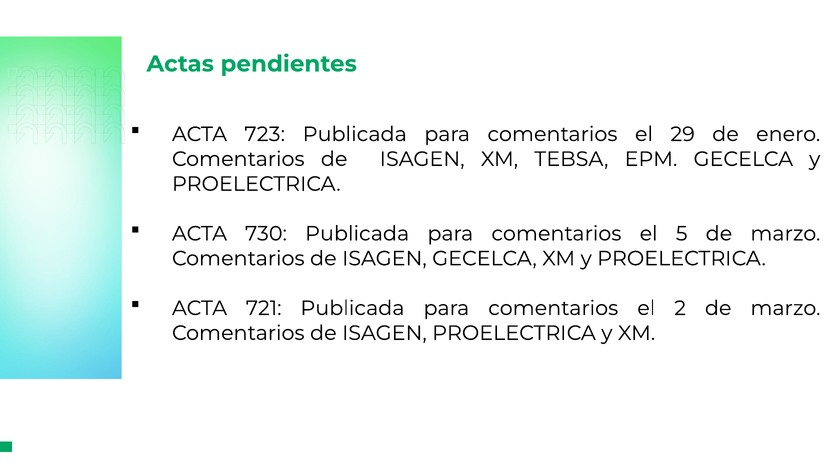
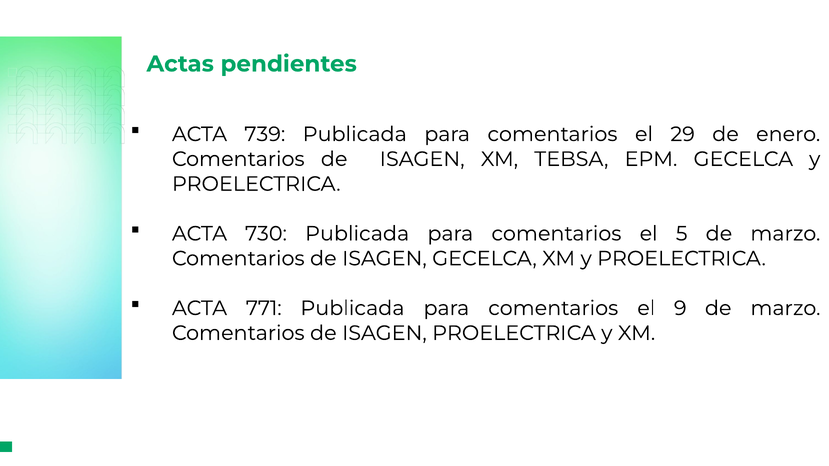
723: 723 -> 739
721: 721 -> 771
2: 2 -> 9
